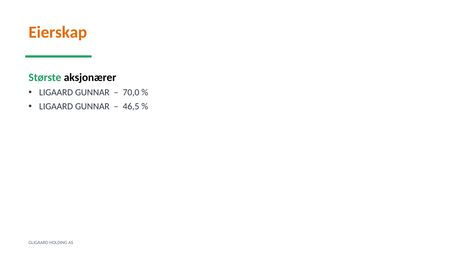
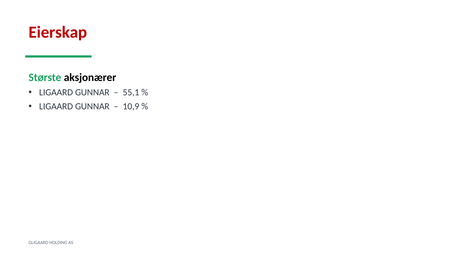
Eierskap colour: orange -> red
70,0: 70,0 -> 55,1
46,5: 46,5 -> 10,9
